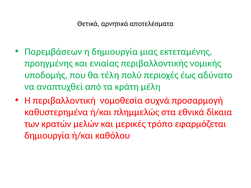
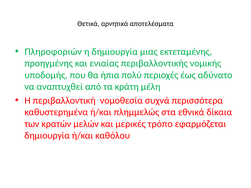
Παρεμβάσεων: Παρεμβάσεων -> Πληροφοριών
τέλη: τέλη -> ήπια
προσαρμογή: προσαρμογή -> περισσότερα
